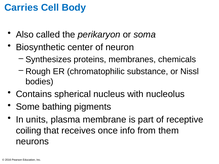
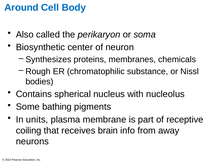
Carries: Carries -> Around
once: once -> brain
them: them -> away
